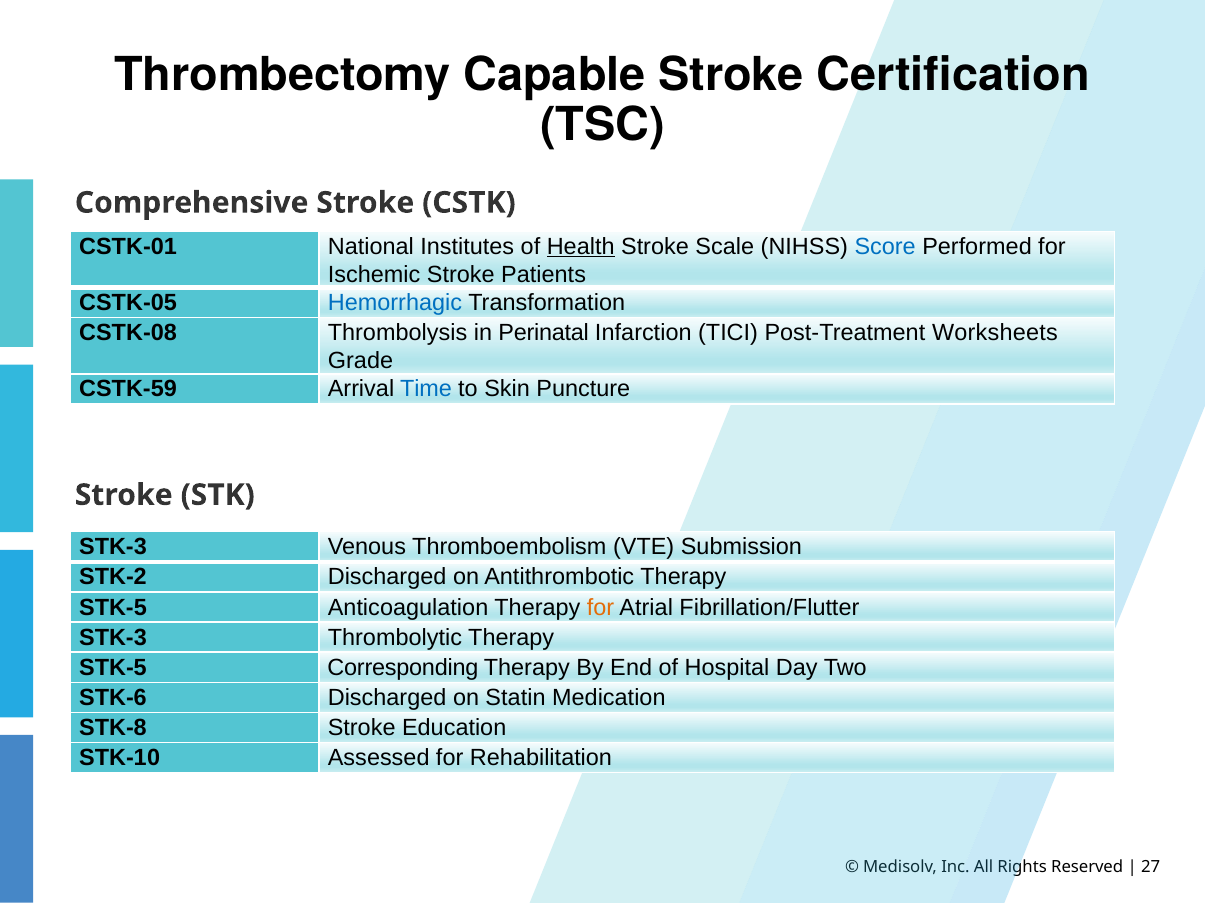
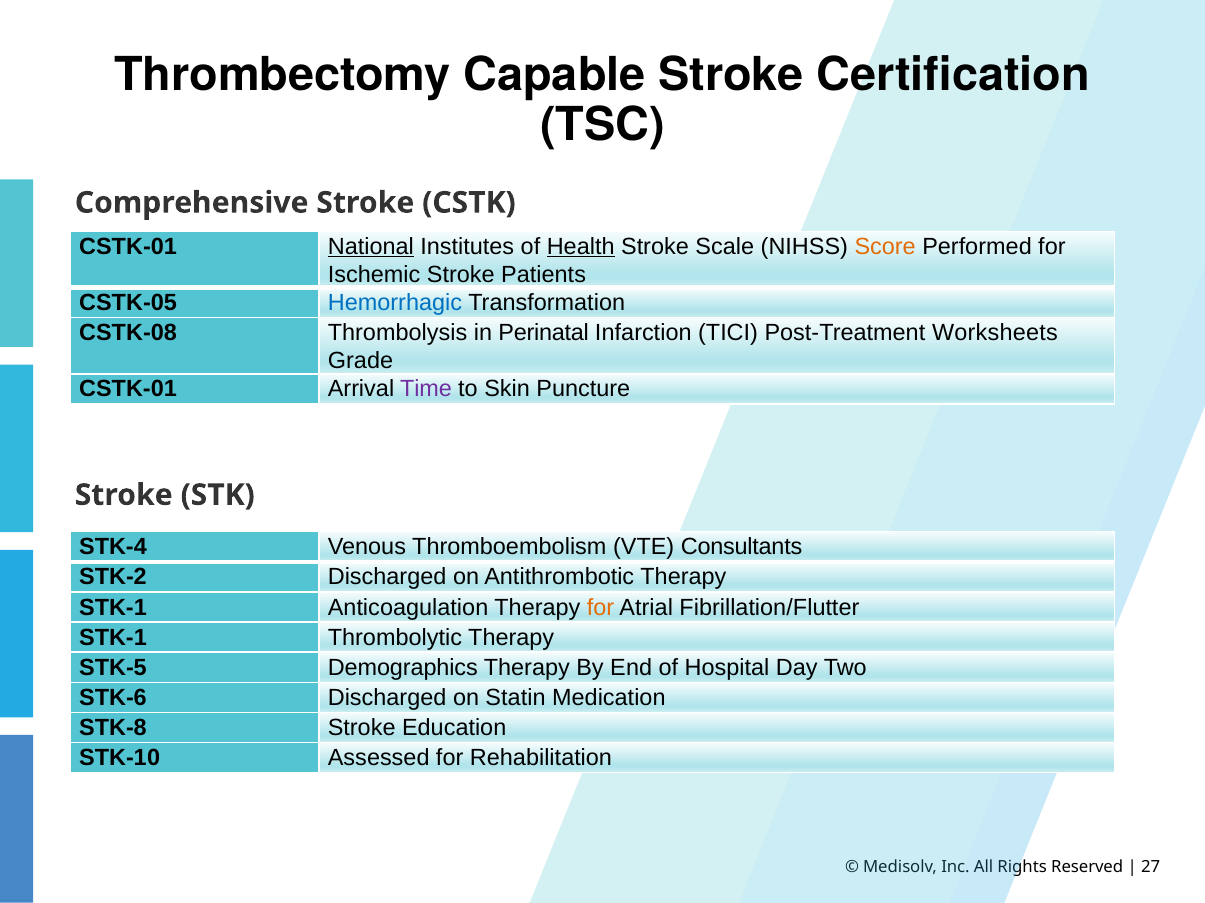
National underline: none -> present
Score colour: blue -> orange
CSTK-59 at (128, 390): CSTK-59 -> CSTK-01
Time colour: blue -> purple
STK-3 at (113, 548): STK-3 -> STK-4
Submission: Submission -> Consultants
STK-5 at (113, 608): STK-5 -> STK-1
STK-3 at (113, 638): STK-3 -> STK-1
Corresponding: Corresponding -> Demographics
